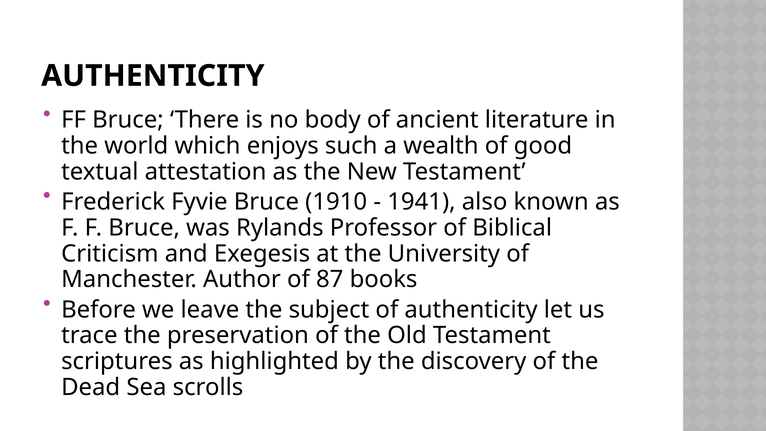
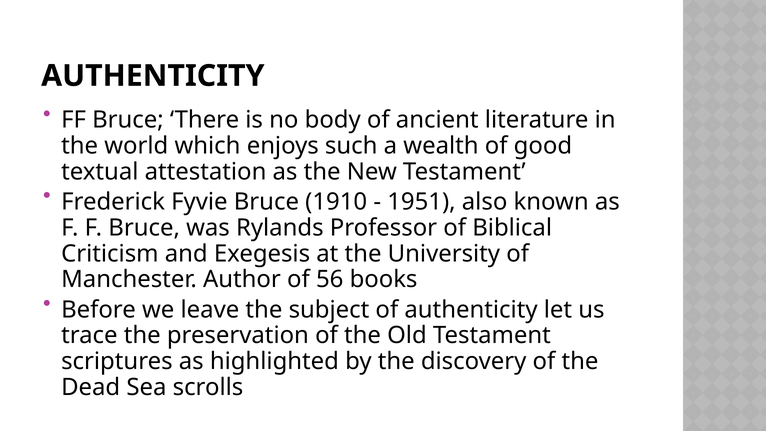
1941: 1941 -> 1951
87: 87 -> 56
